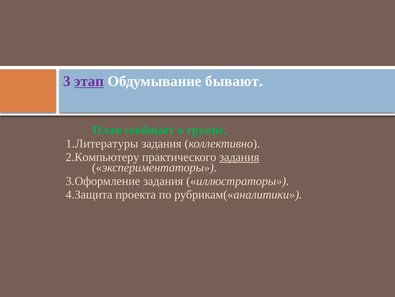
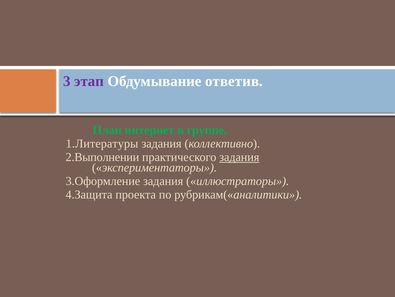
этап underline: present -> none
бывают: бывают -> ответив
сообщает: сообщает -> интернет
2.Компьютеру: 2.Компьютеру -> 2.Выполнении
